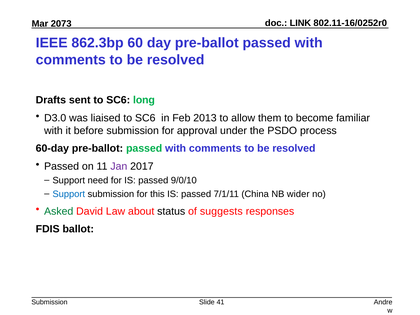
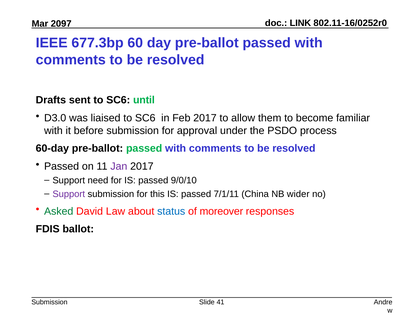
2073: 2073 -> 2097
862.3bp: 862.3bp -> 677.3bp
long: long -> until
Feb 2013: 2013 -> 2017
Support at (69, 194) colour: blue -> purple
status colour: black -> blue
suggests: suggests -> moreover
